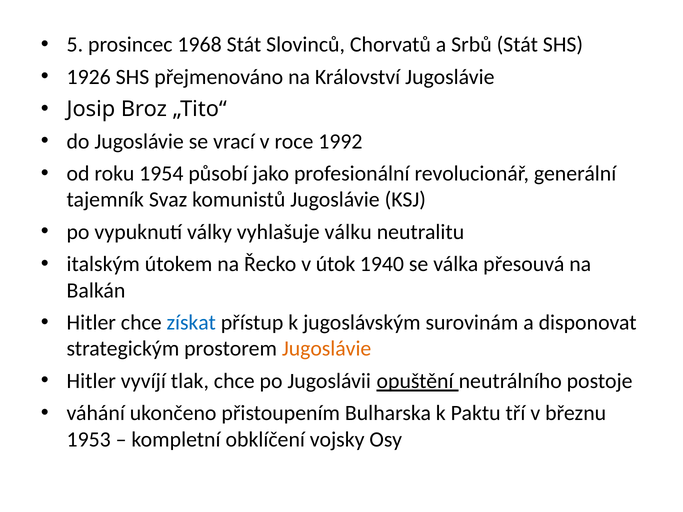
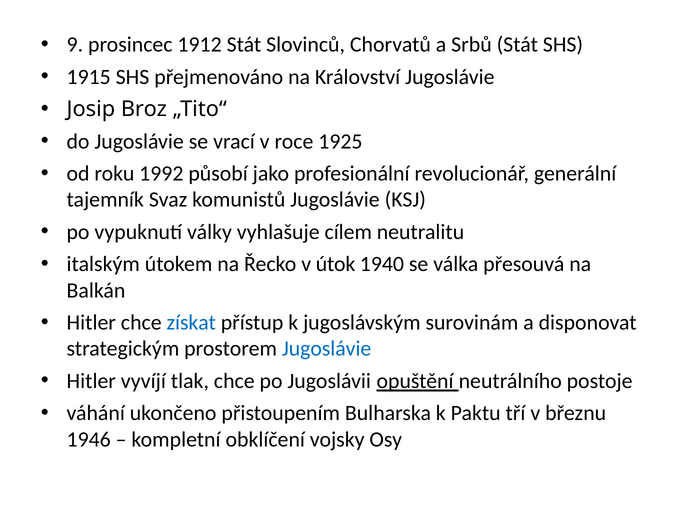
5: 5 -> 9
1968: 1968 -> 1912
1926: 1926 -> 1915
1992: 1992 -> 1925
1954: 1954 -> 1992
válku: válku -> cílem
Jugoslávie at (327, 349) colour: orange -> blue
1953: 1953 -> 1946
